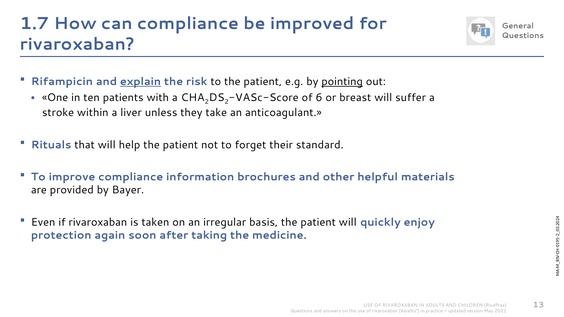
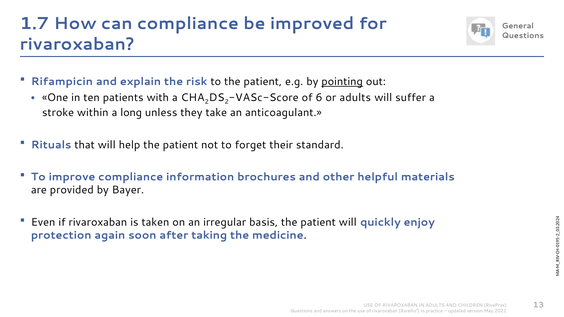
explain underline: present -> none
or breast: breast -> adults
liver: liver -> long
